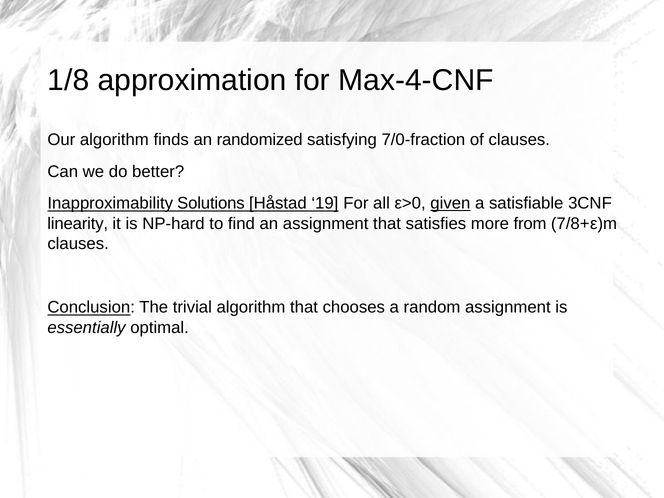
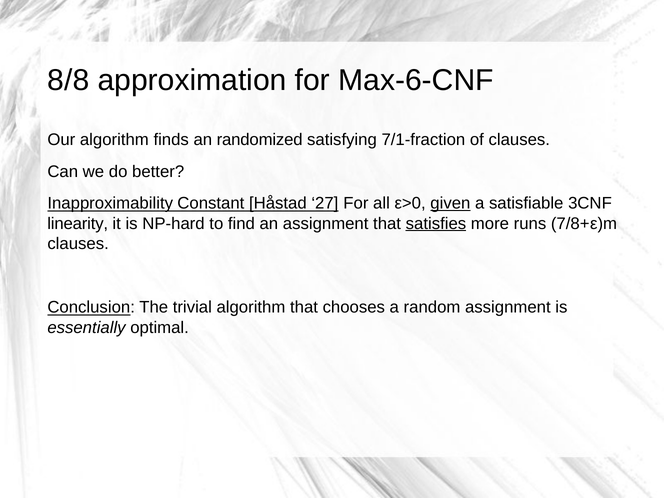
1/8: 1/8 -> 8/8
Max-4-CNF: Max-4-CNF -> Max-6-CNF
7/0-fraction: 7/0-fraction -> 7/1-fraction
Solutions: Solutions -> Constant
19: 19 -> 27
satisfies underline: none -> present
from: from -> runs
